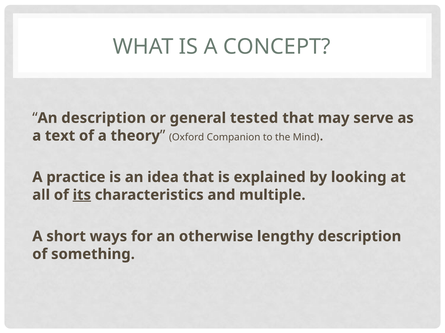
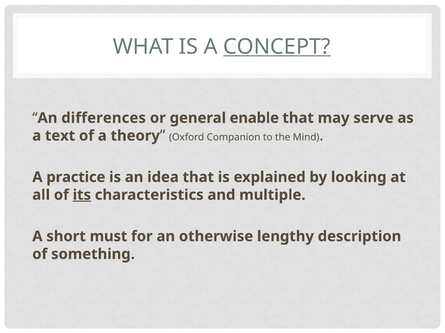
CONCEPT underline: none -> present
An description: description -> differences
tested: tested -> enable
ways: ways -> must
